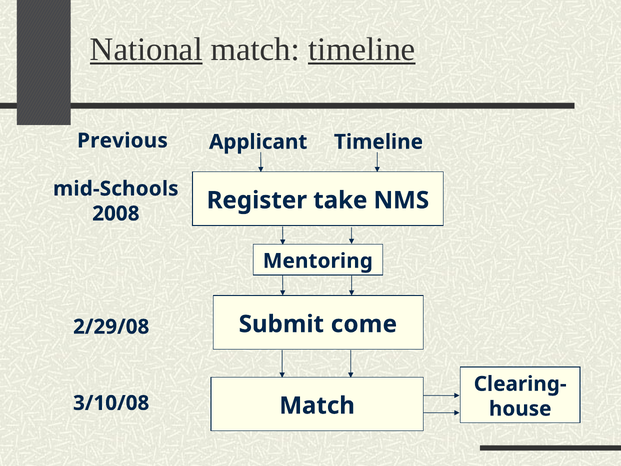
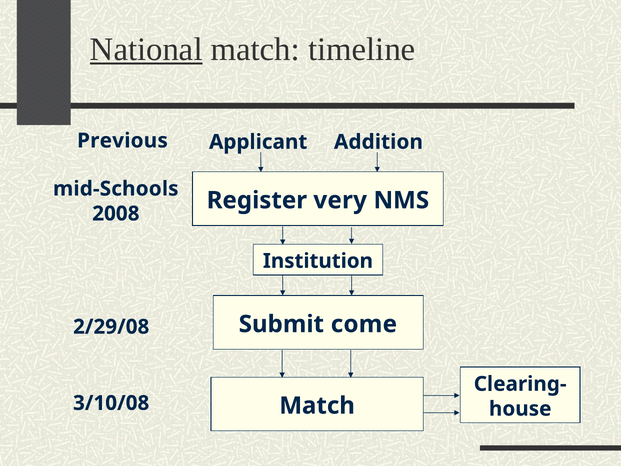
timeline at (362, 50) underline: present -> none
Applicant Timeline: Timeline -> Addition
take: take -> very
Mentoring: Mentoring -> Institution
